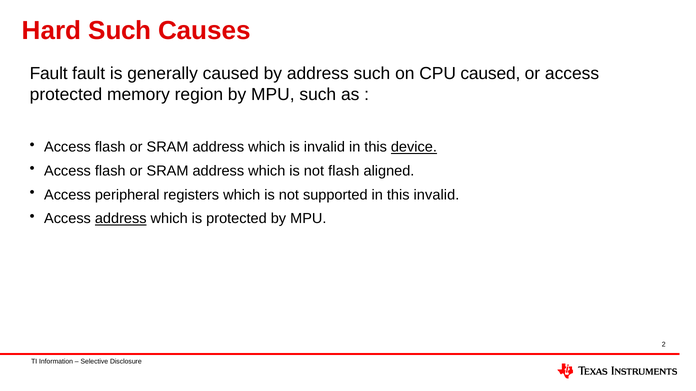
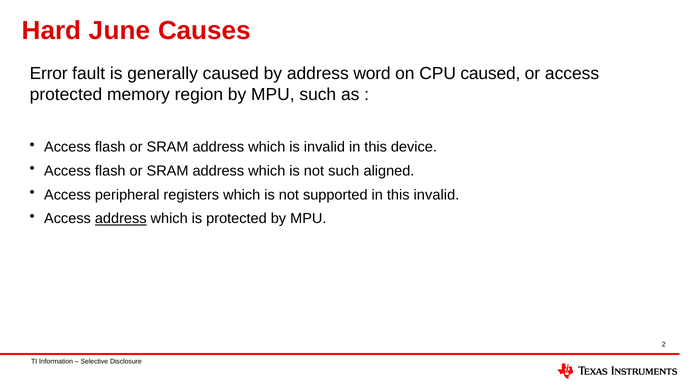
Hard Such: Such -> June
Fault at (49, 74): Fault -> Error
address such: such -> word
device underline: present -> none
not flash: flash -> such
